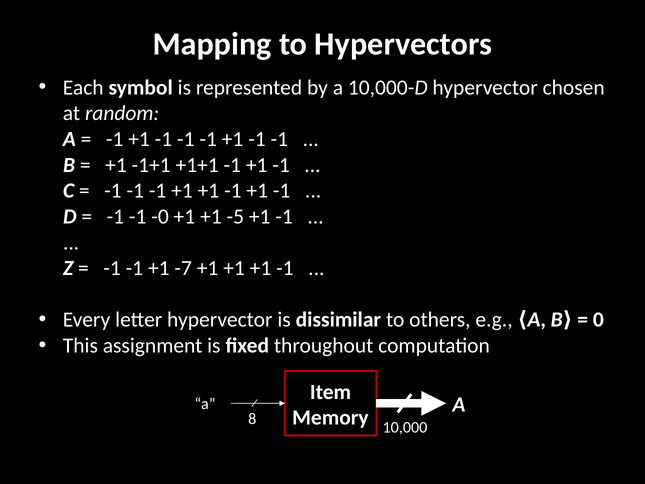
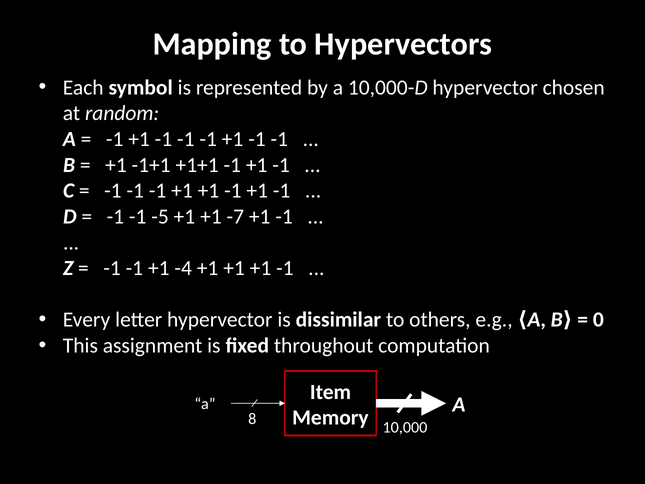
-0: -0 -> -5
-5: -5 -> -7
-7: -7 -> -4
